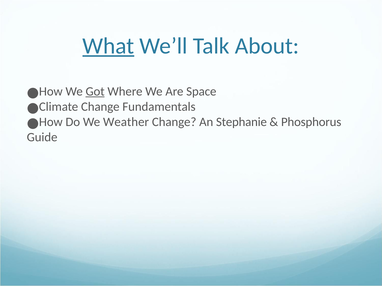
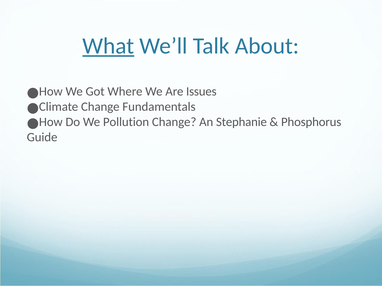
Got underline: present -> none
Space: Space -> Issues
Weather: Weather -> Pollution
